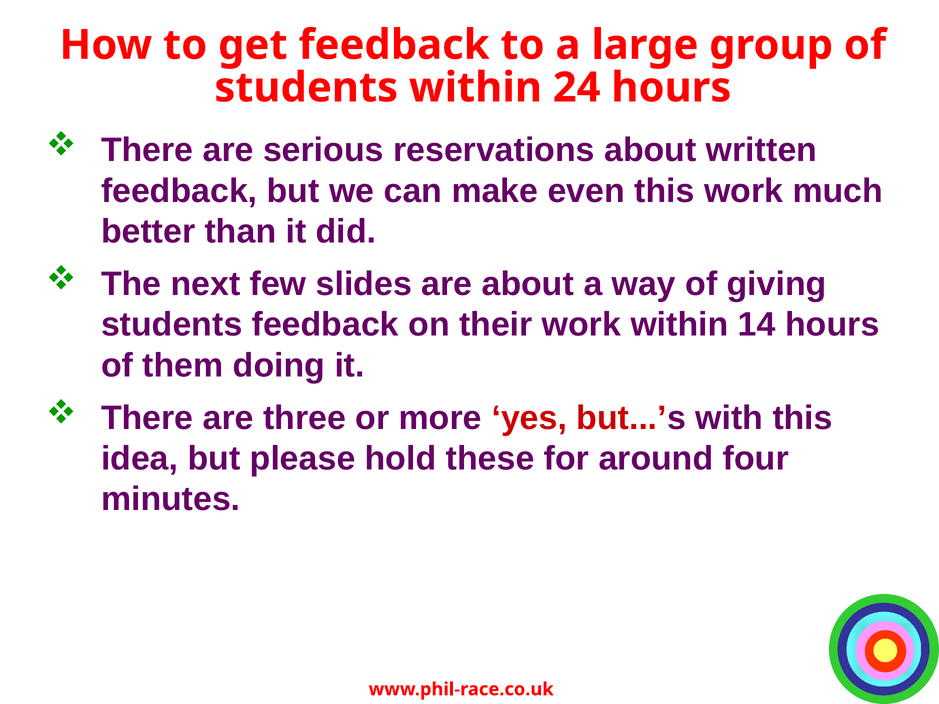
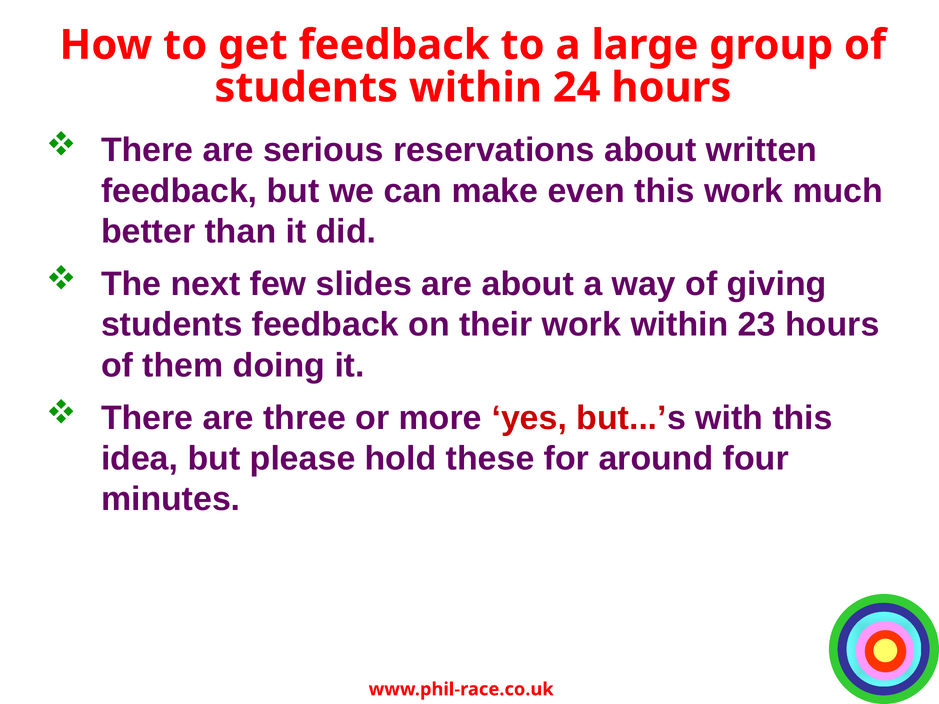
14: 14 -> 23
